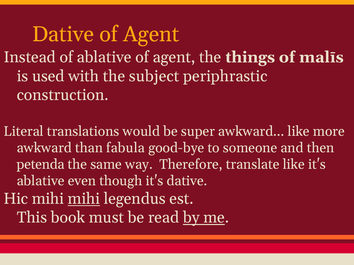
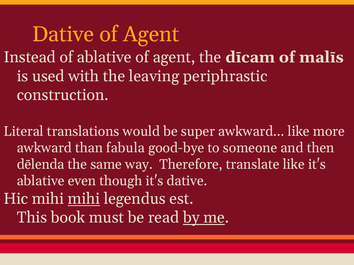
things: things -> dīcam
subject: subject -> leaving
petenda: petenda -> dēlenda
